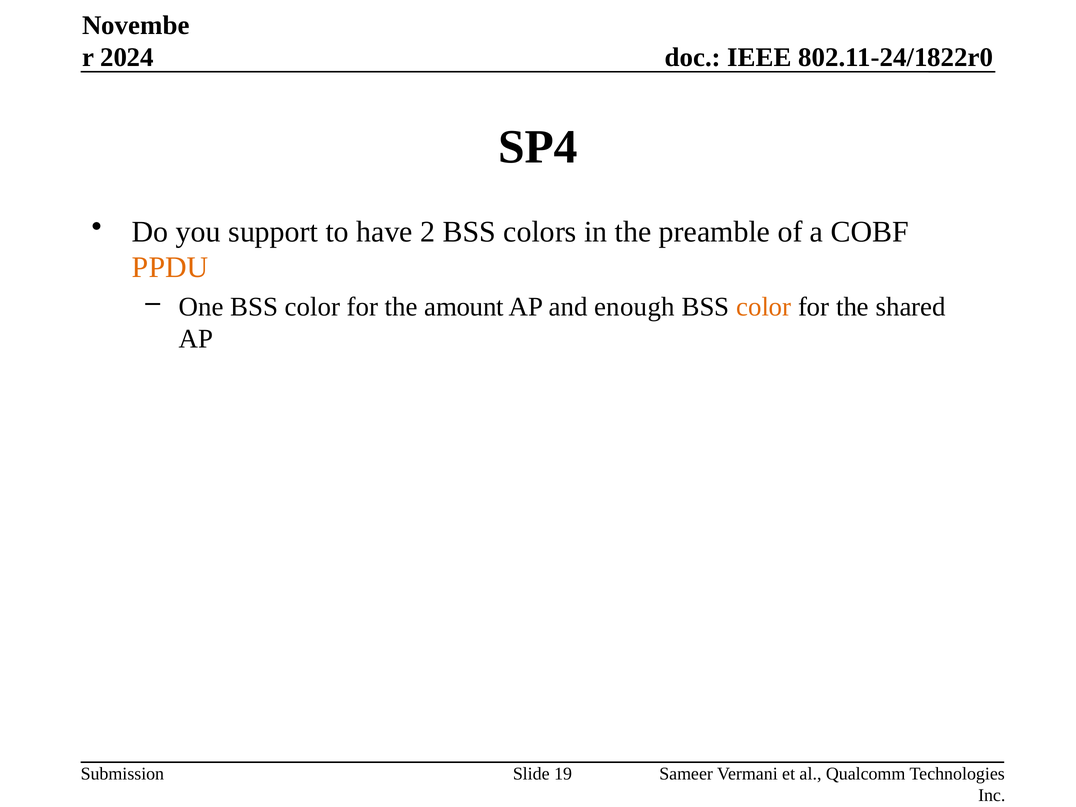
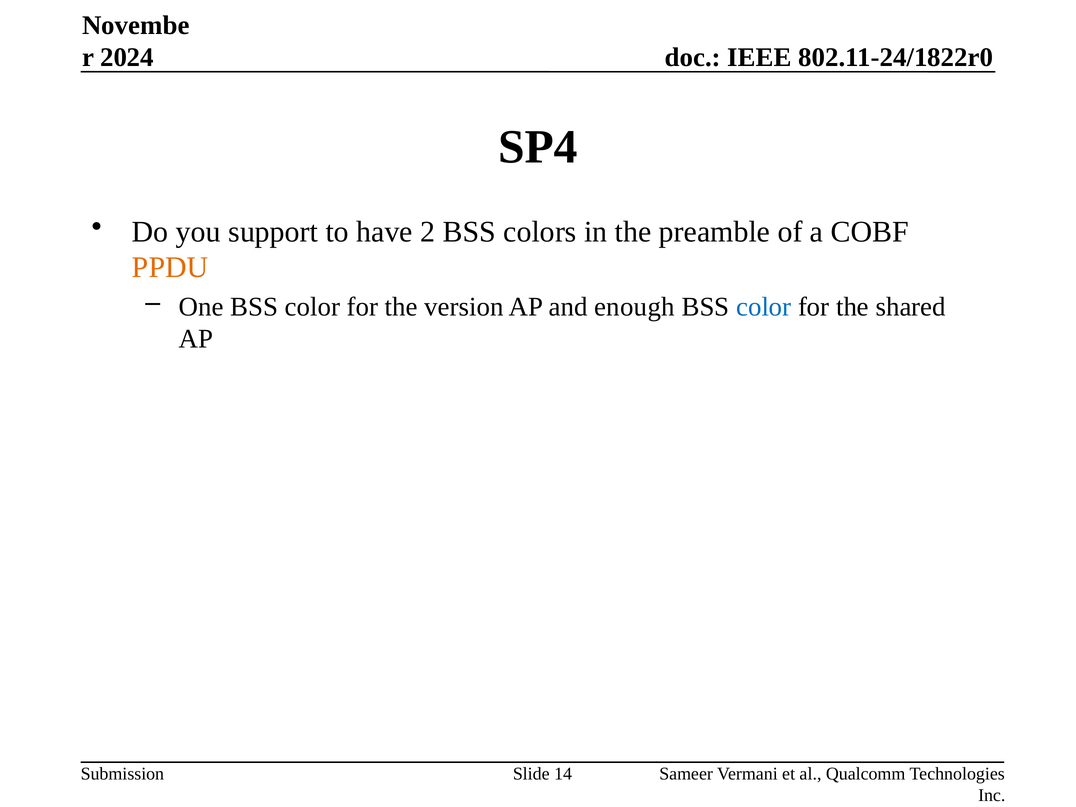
amount: amount -> version
color at (764, 307) colour: orange -> blue
19: 19 -> 14
